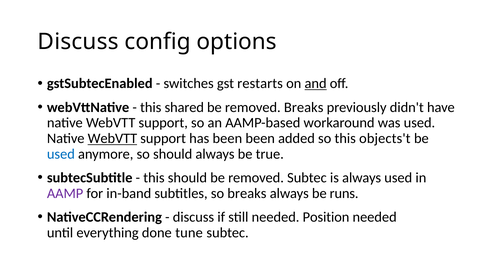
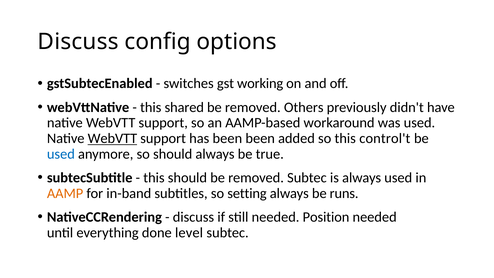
restarts: restarts -> working
and underline: present -> none
removed Breaks: Breaks -> Others
objects't: objects't -> control't
AAMP colour: purple -> orange
so breaks: breaks -> setting
tune: tune -> level
